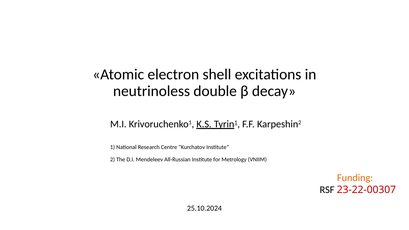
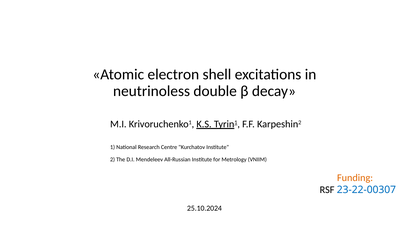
23-22-00307 colour: red -> blue
